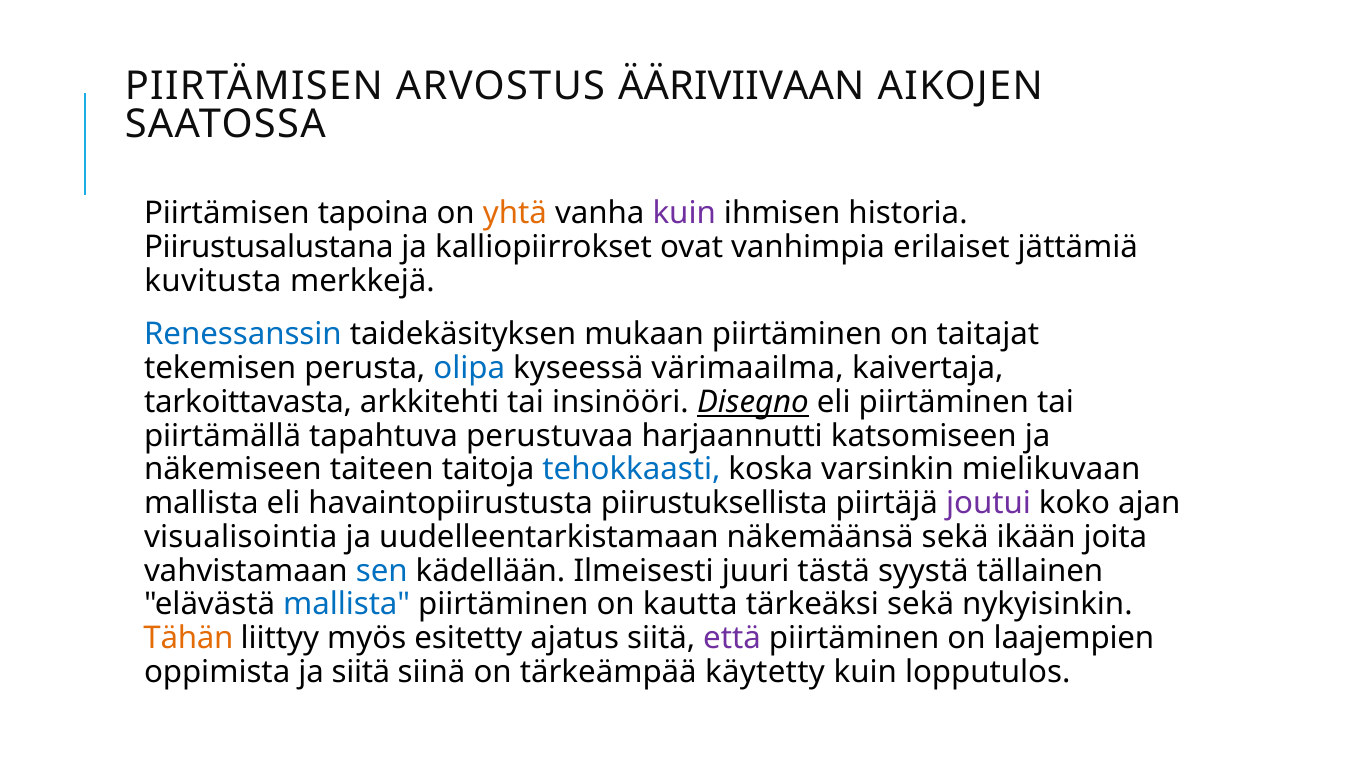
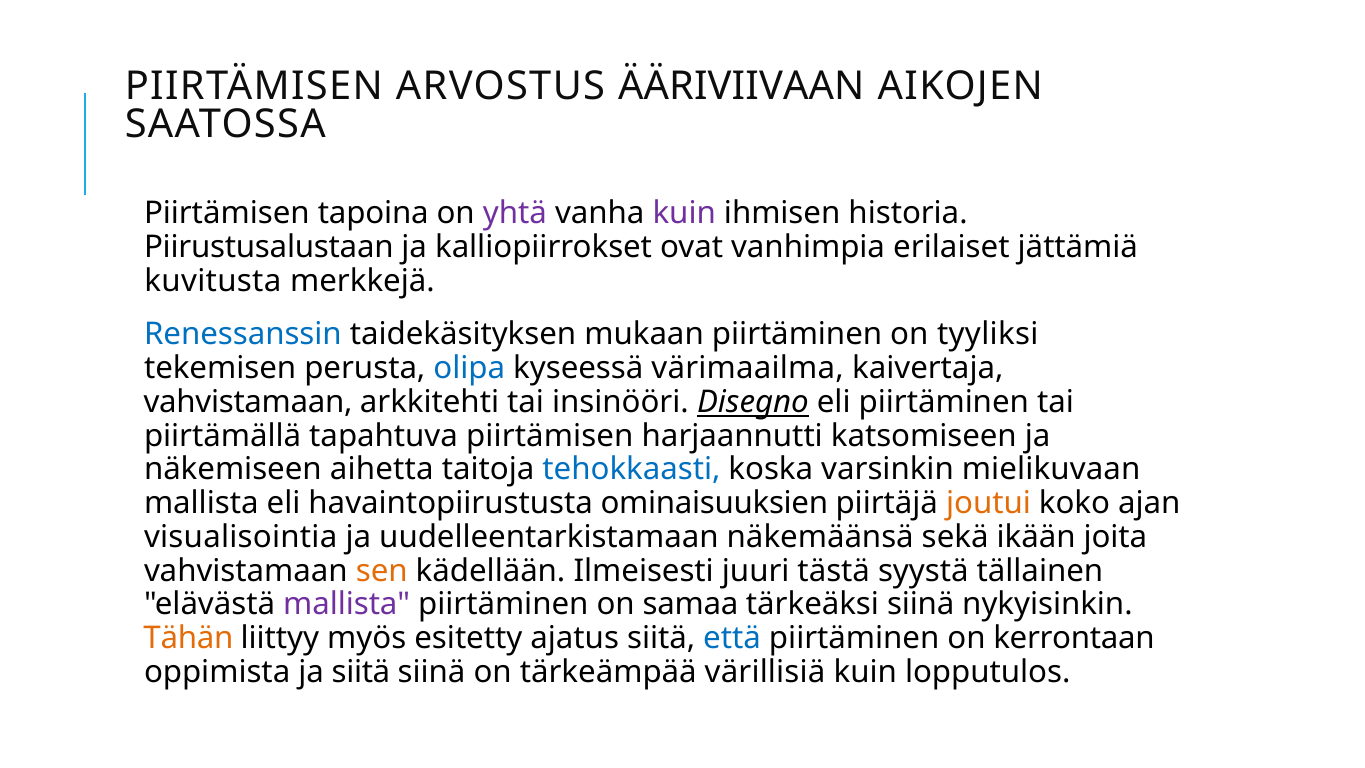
yhtä colour: orange -> purple
Piirustusalustana: Piirustusalustana -> Piirustusalustaan
taitajat: taitajat -> tyyliksi
tarkoittavasta at (248, 402): tarkoittavasta -> vahvistamaan
tapahtuva perustuvaa: perustuvaa -> piirtämisen
taiteen: taiteen -> aihetta
piirustuksellista: piirustuksellista -> ominaisuuksien
joutui colour: purple -> orange
sen colour: blue -> orange
mallista at (347, 604) colour: blue -> purple
kautta: kautta -> samaa
tärkeäksi sekä: sekä -> siinä
että colour: purple -> blue
laajempien: laajempien -> kerrontaan
käytetty: käytetty -> värillisiä
